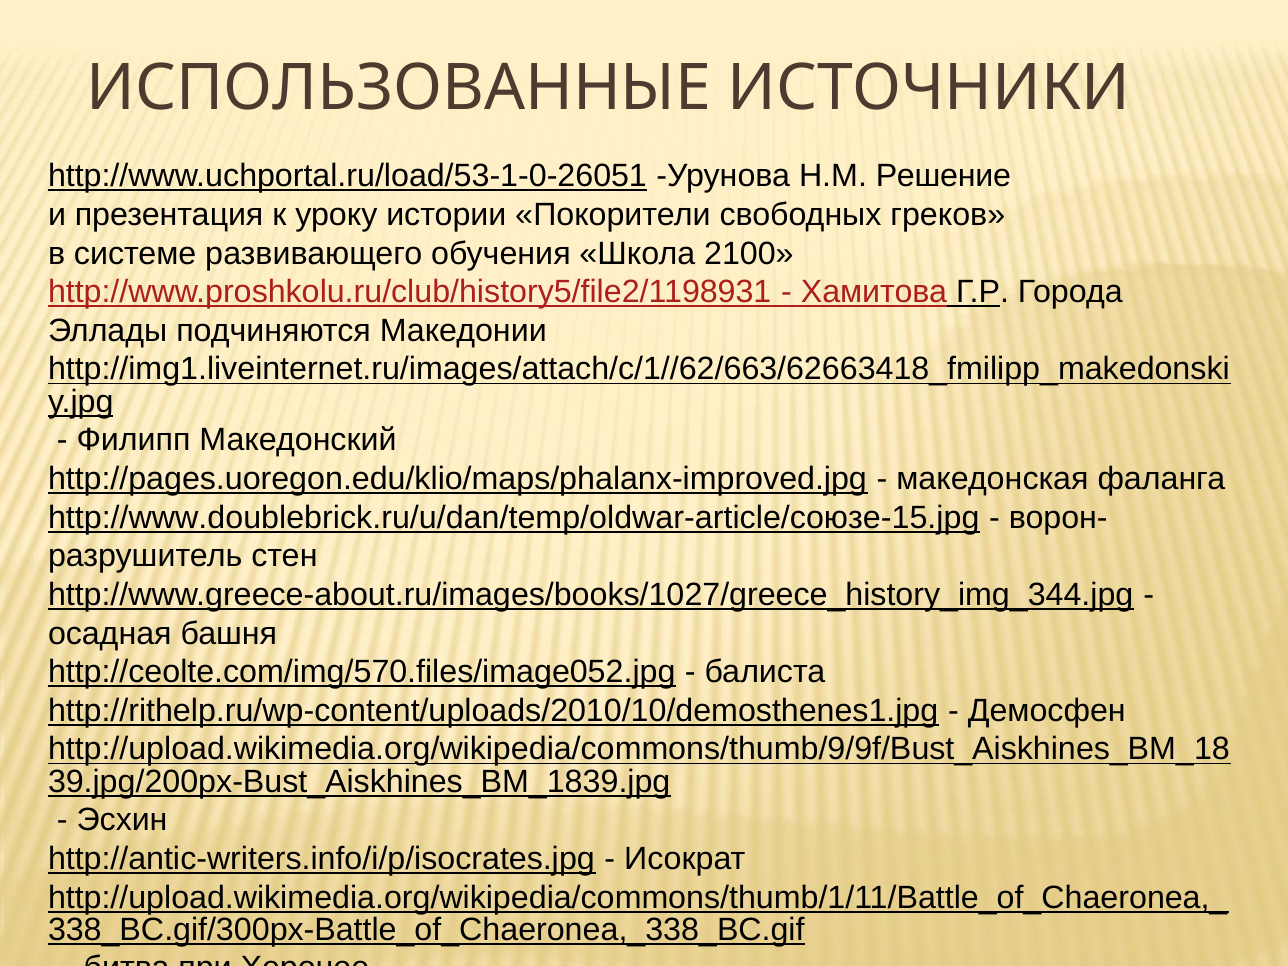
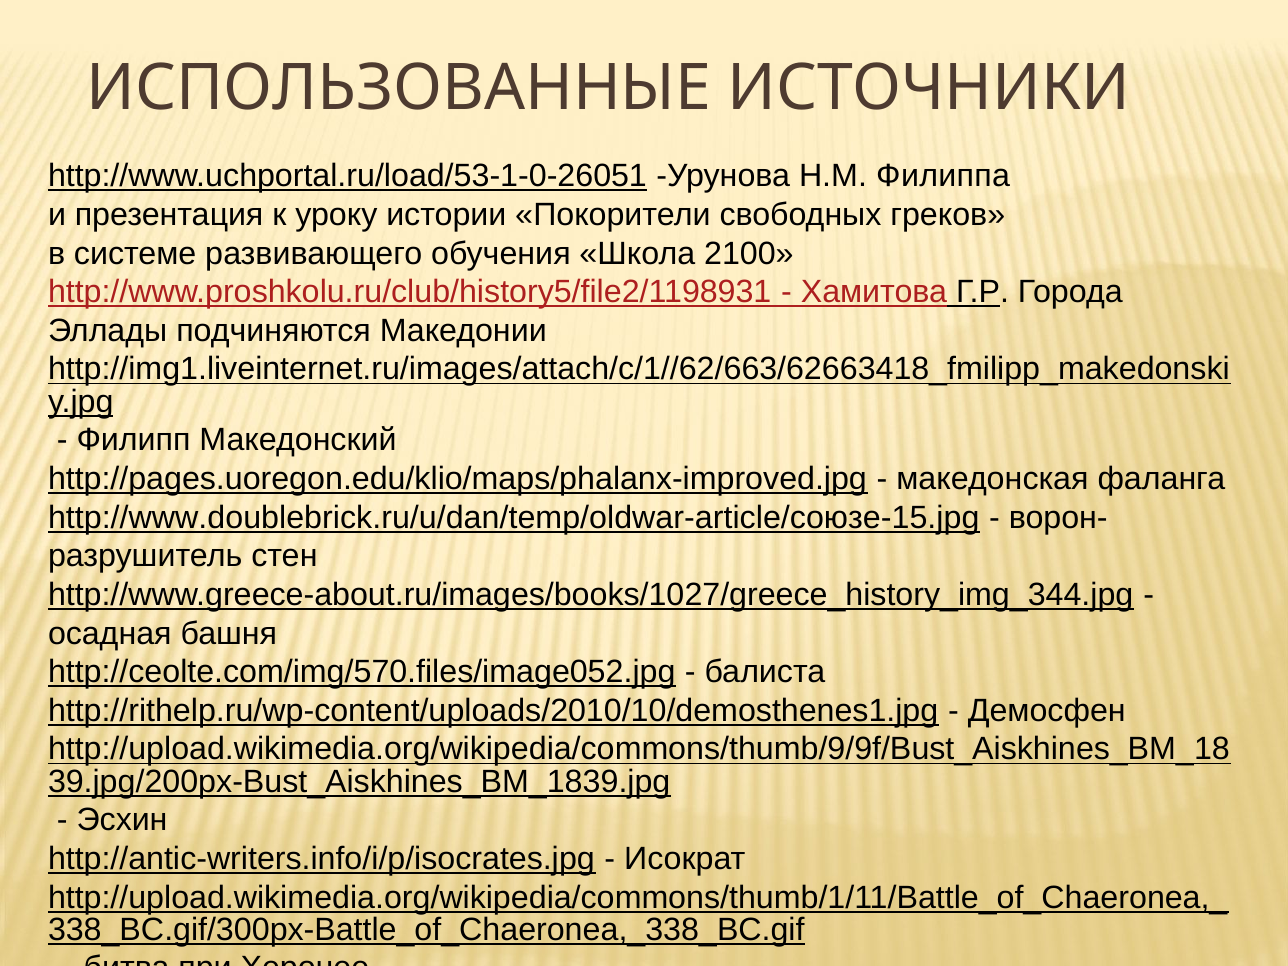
Решение: Решение -> Филиппа
